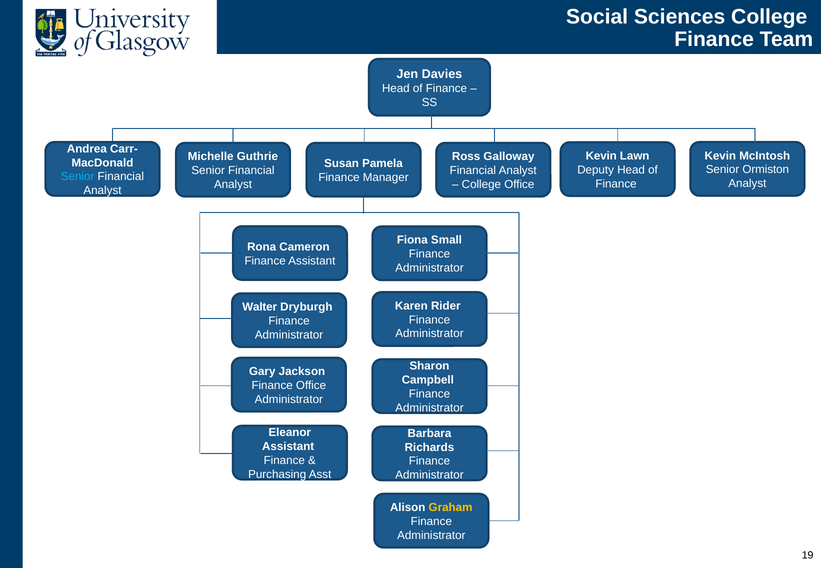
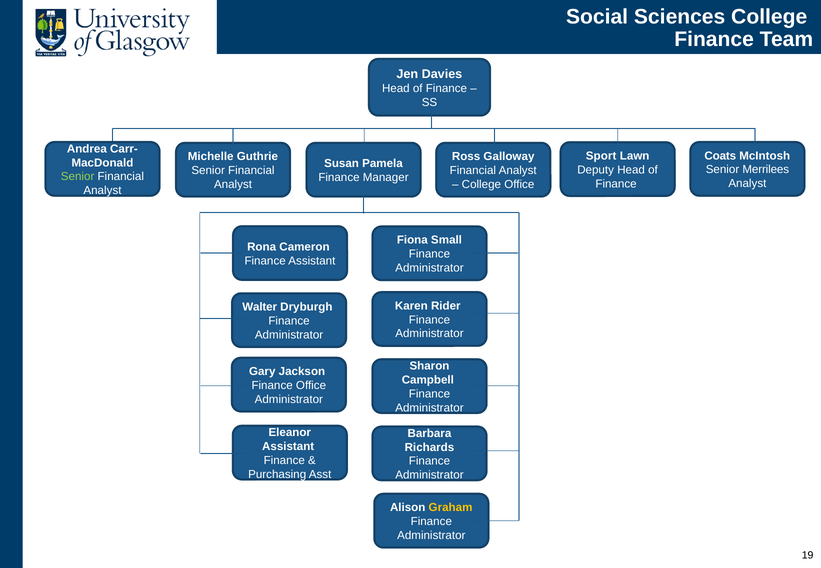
Kevin at (720, 156): Kevin -> Coats
Kevin at (601, 156): Kevin -> Sport
Ormiston: Ormiston -> Merrilees
Senior at (78, 177) colour: light blue -> light green
